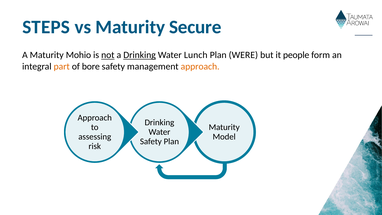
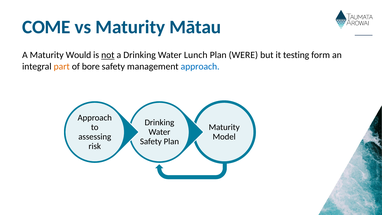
STEPS: STEPS -> COME
Secure: Secure -> Mātau
Mohio: Mohio -> Would
Drinking at (140, 55) underline: present -> none
people: people -> testing
approach at (200, 66) colour: orange -> blue
